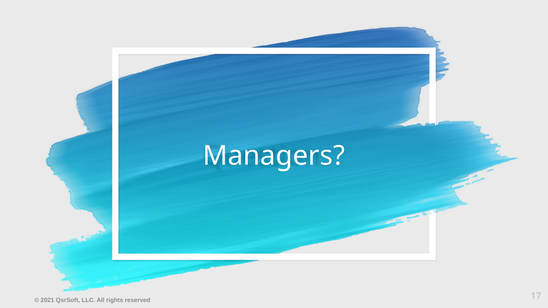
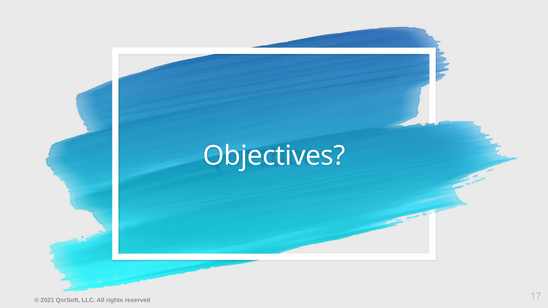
Managers: Managers -> Objectives
